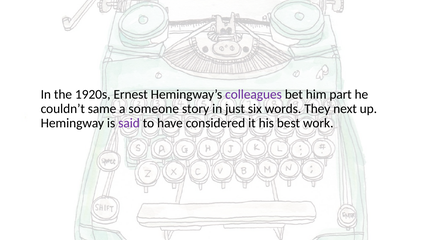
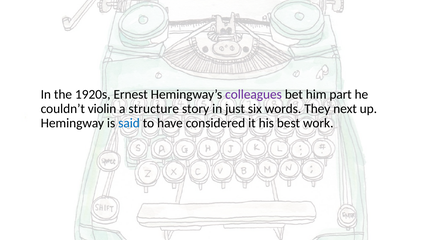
same: same -> violin
someone: someone -> structure
said colour: purple -> blue
